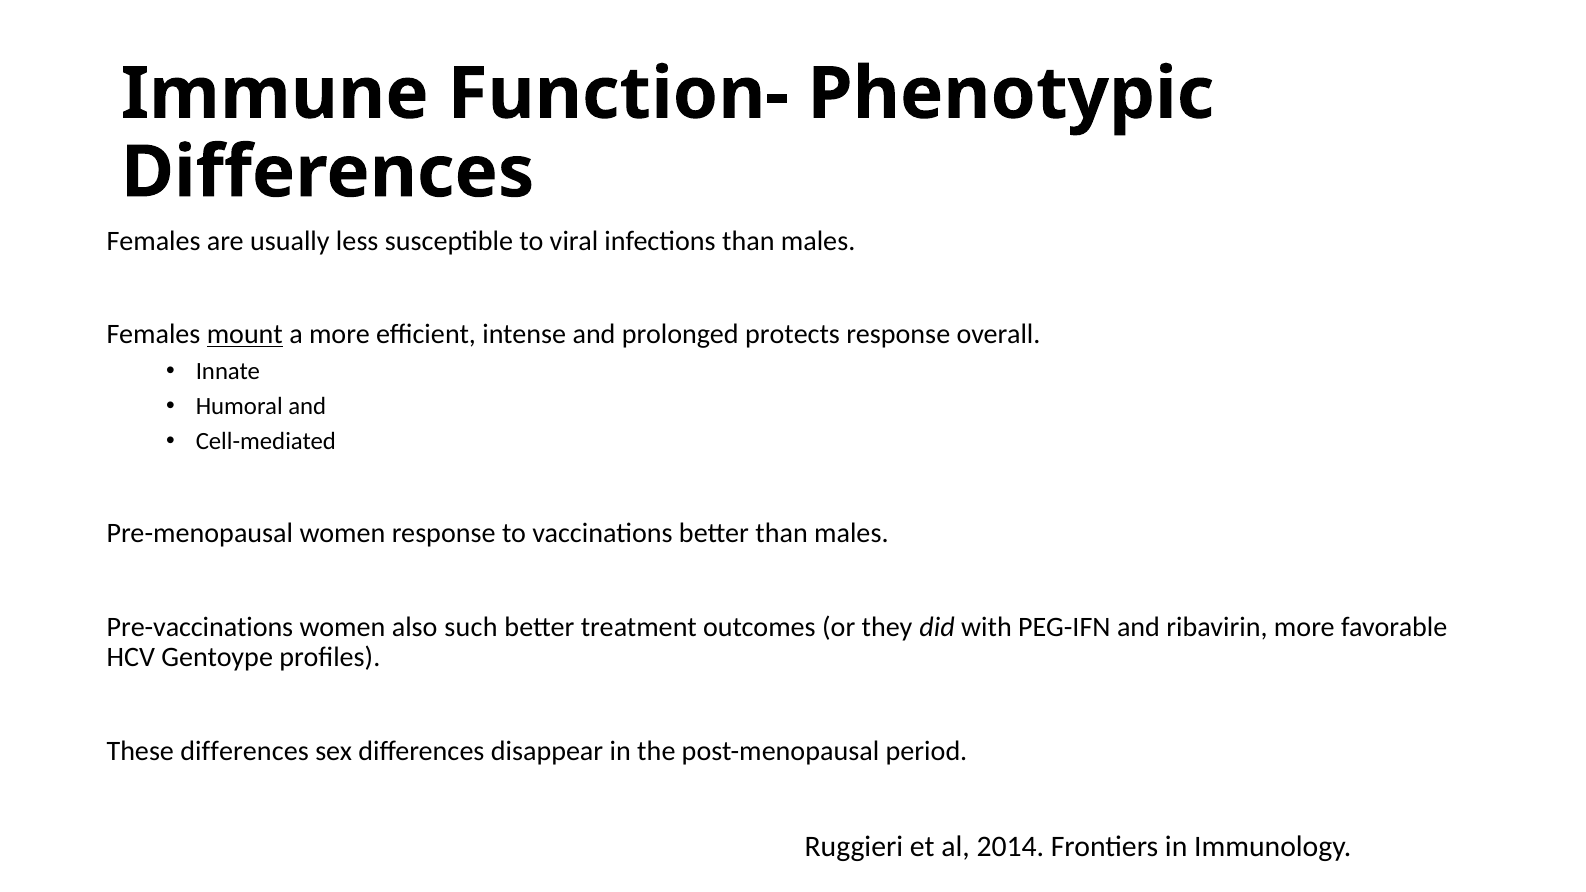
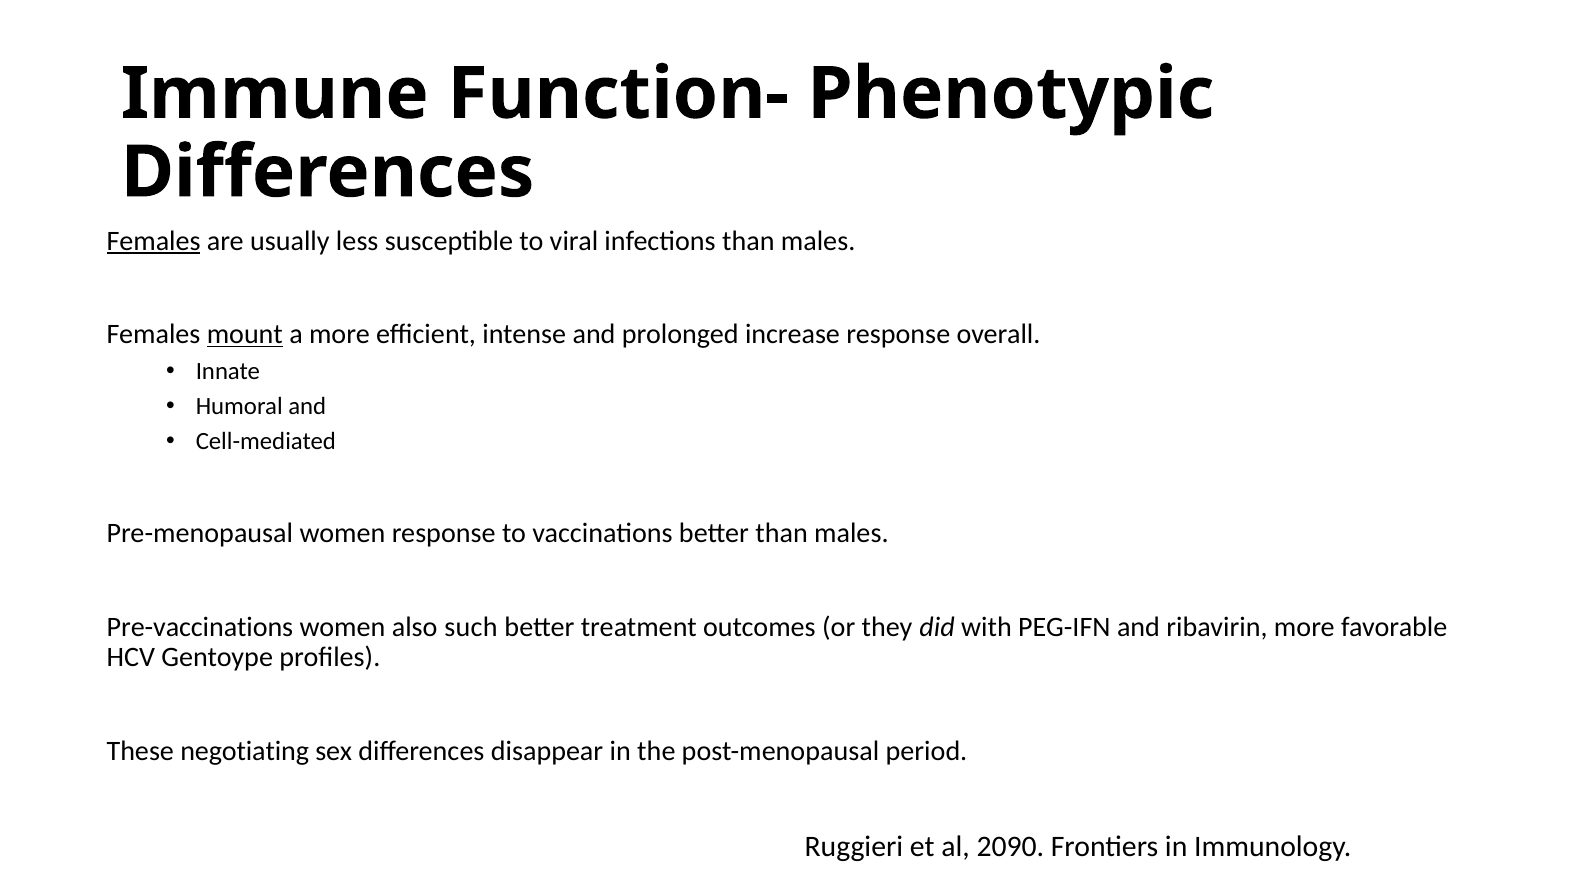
Females at (154, 241) underline: none -> present
protects: protects -> increase
These differences: differences -> negotiating
2014: 2014 -> 2090
